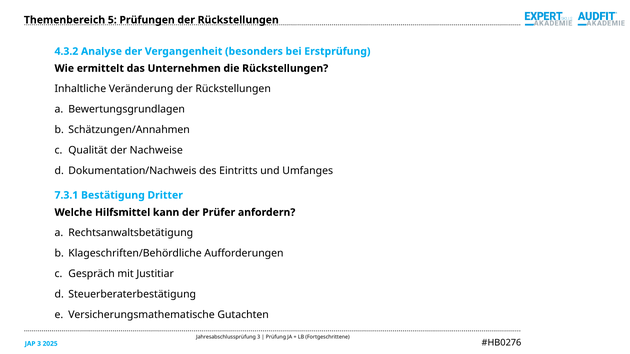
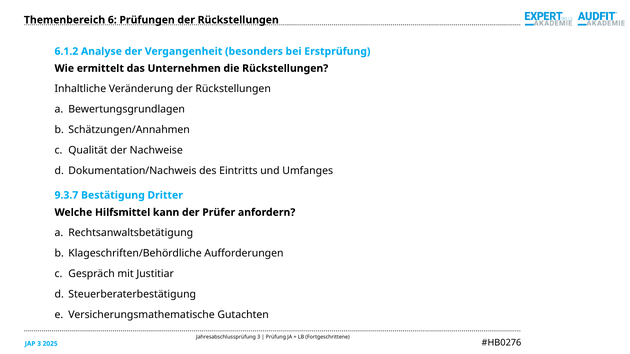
5: 5 -> 6
4.3.2: 4.3.2 -> 6.1.2
7.3.1: 7.3.1 -> 9.3.7
